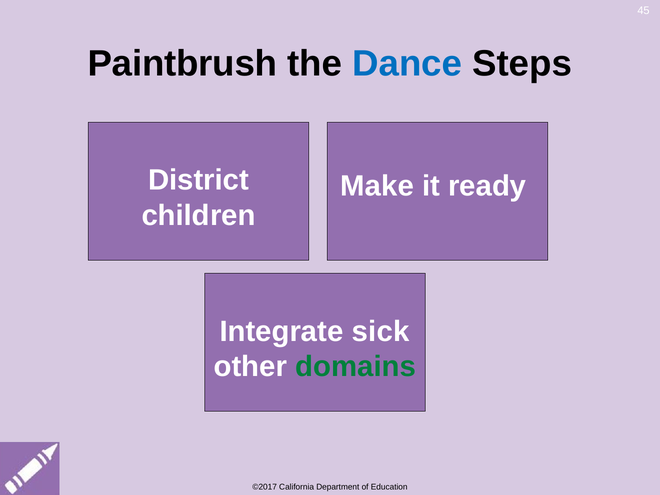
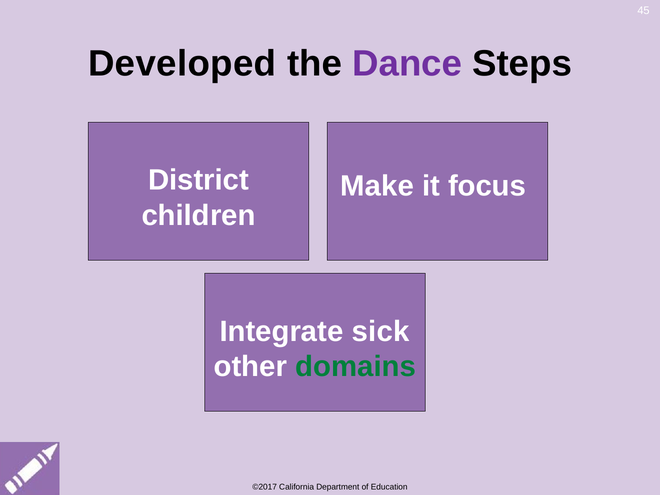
Paintbrush: Paintbrush -> Developed
Dance colour: blue -> purple
ready: ready -> focus
